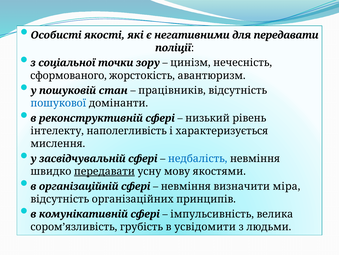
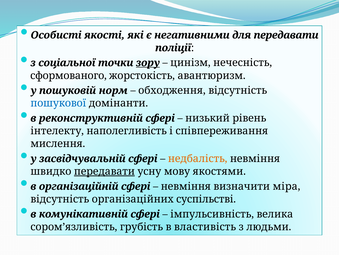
зору underline: none -> present
стан: стан -> норм
працівників: працівників -> обходження
характеризується: характеризується -> співпереживання
недбалість colour: blue -> orange
принципів: принципів -> суспільстві
усвідомити: усвідомити -> властивість
